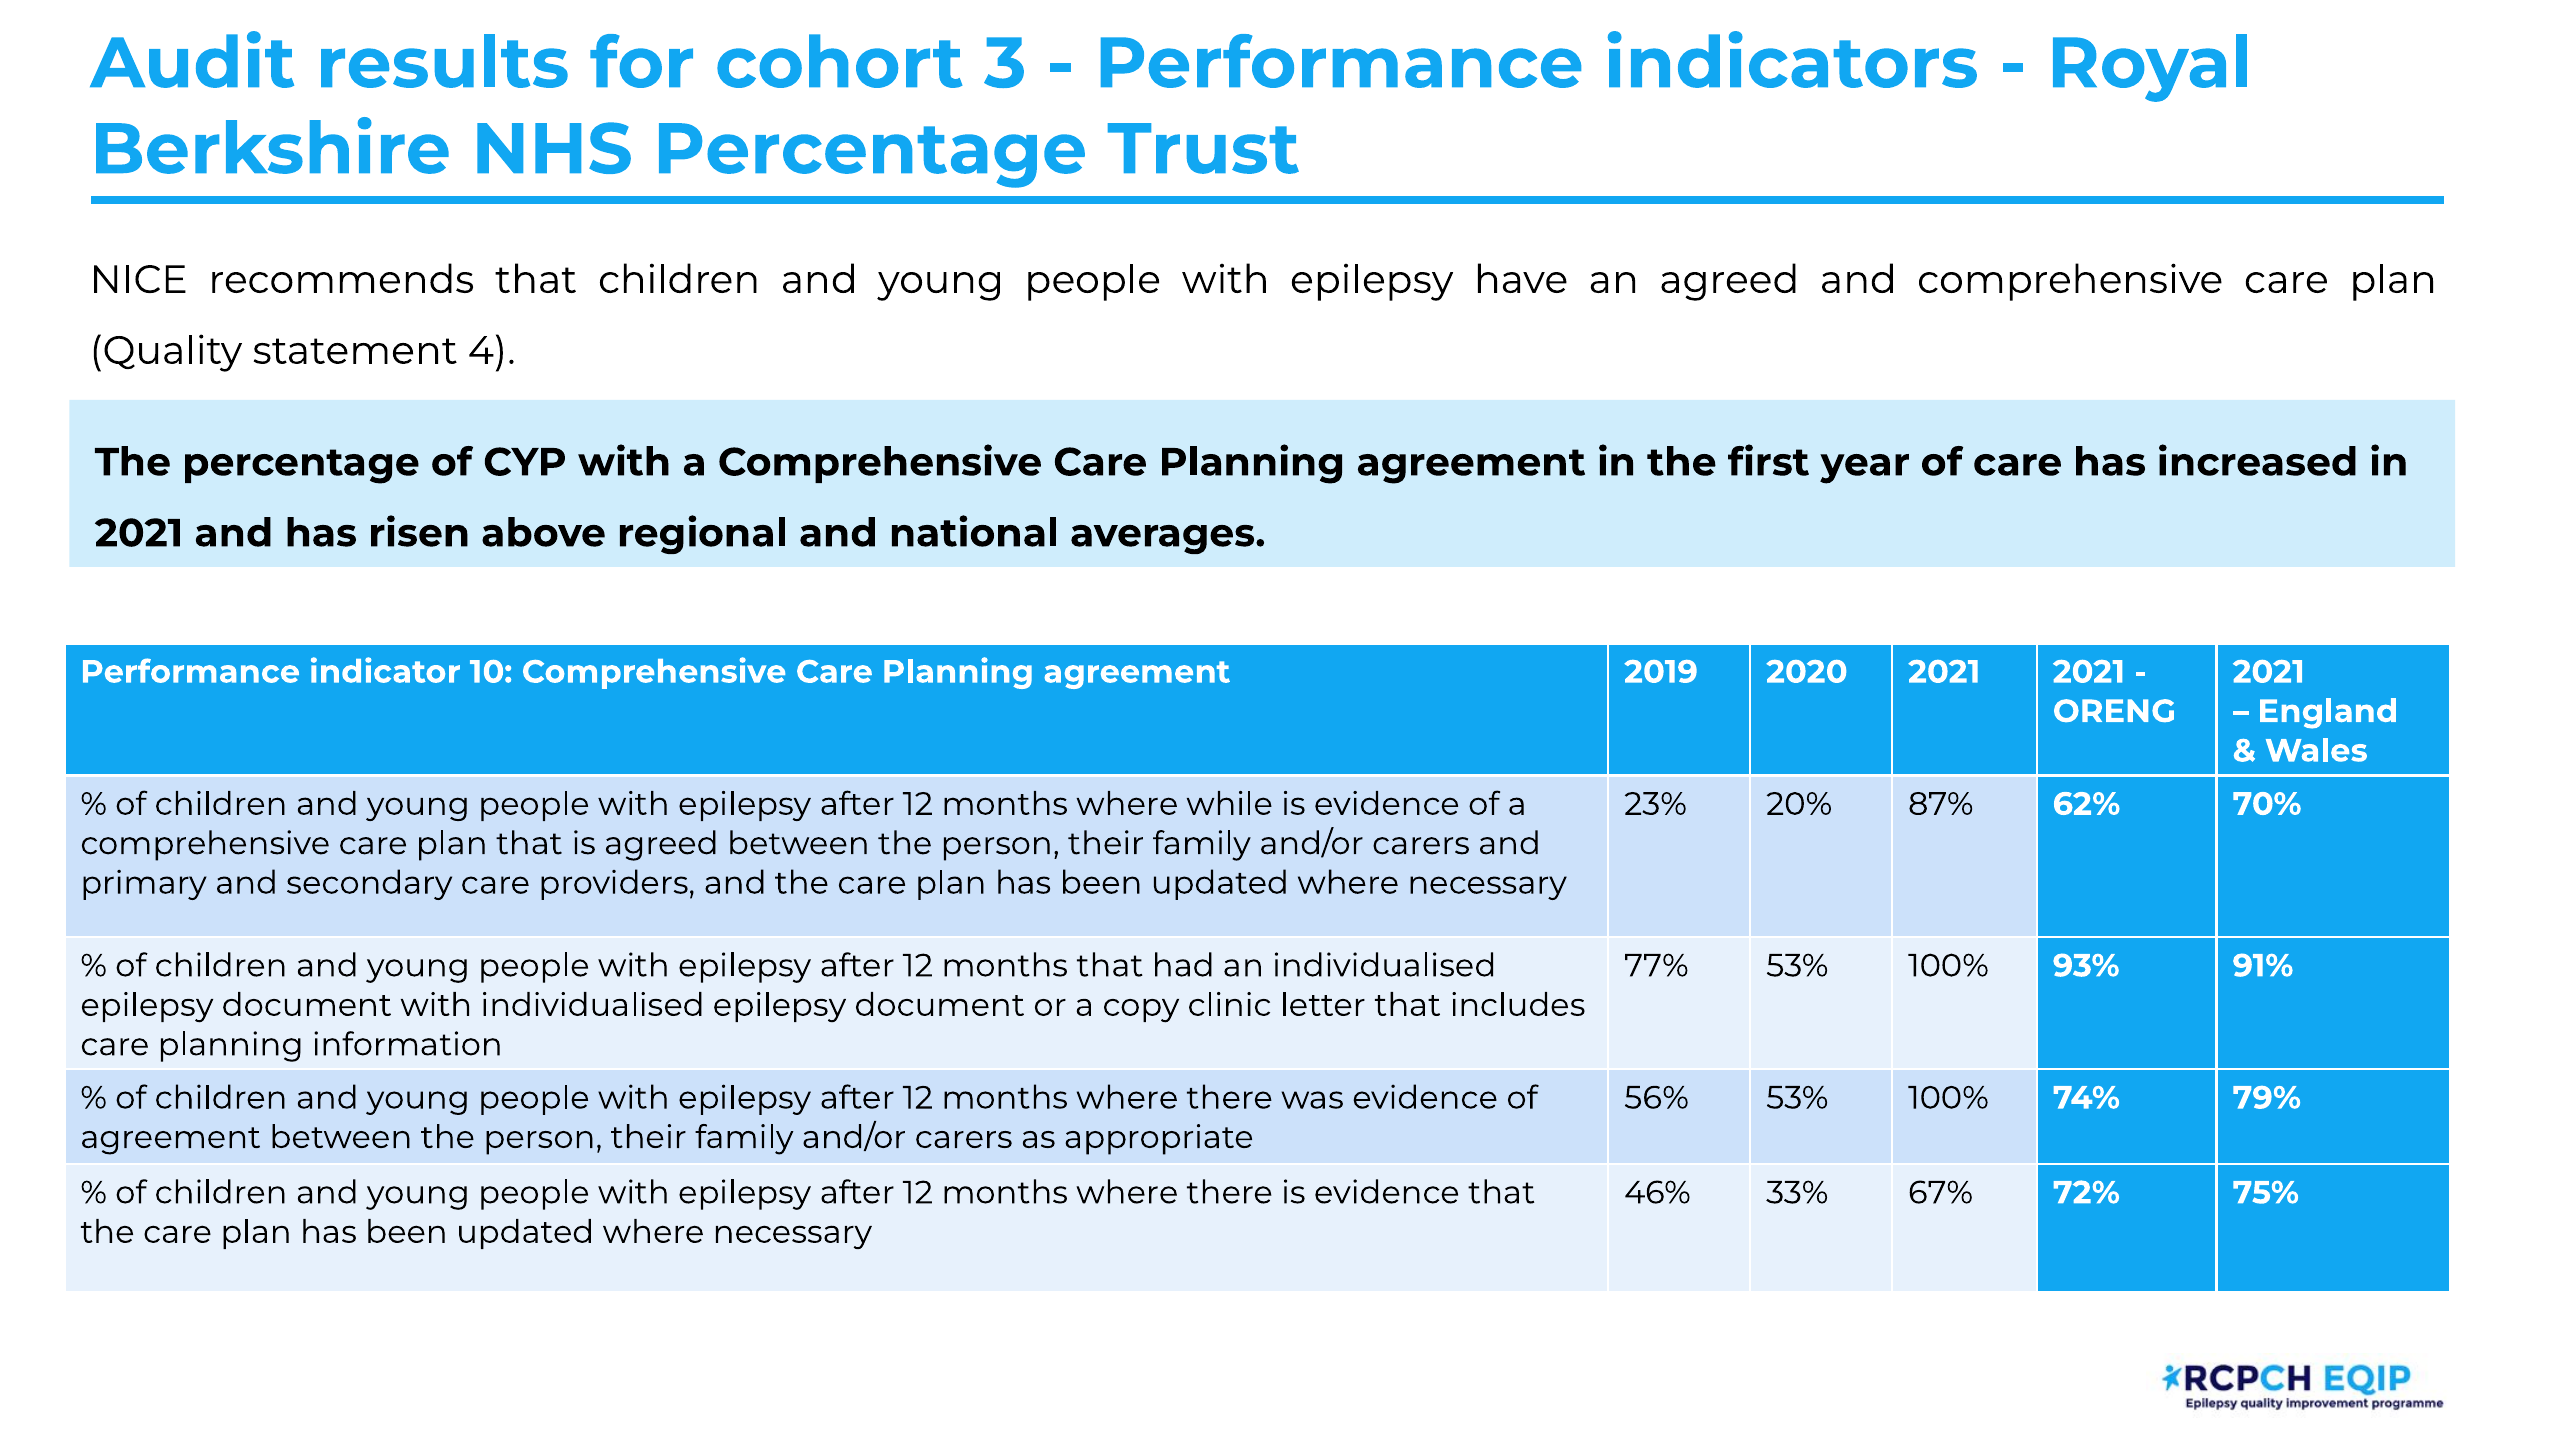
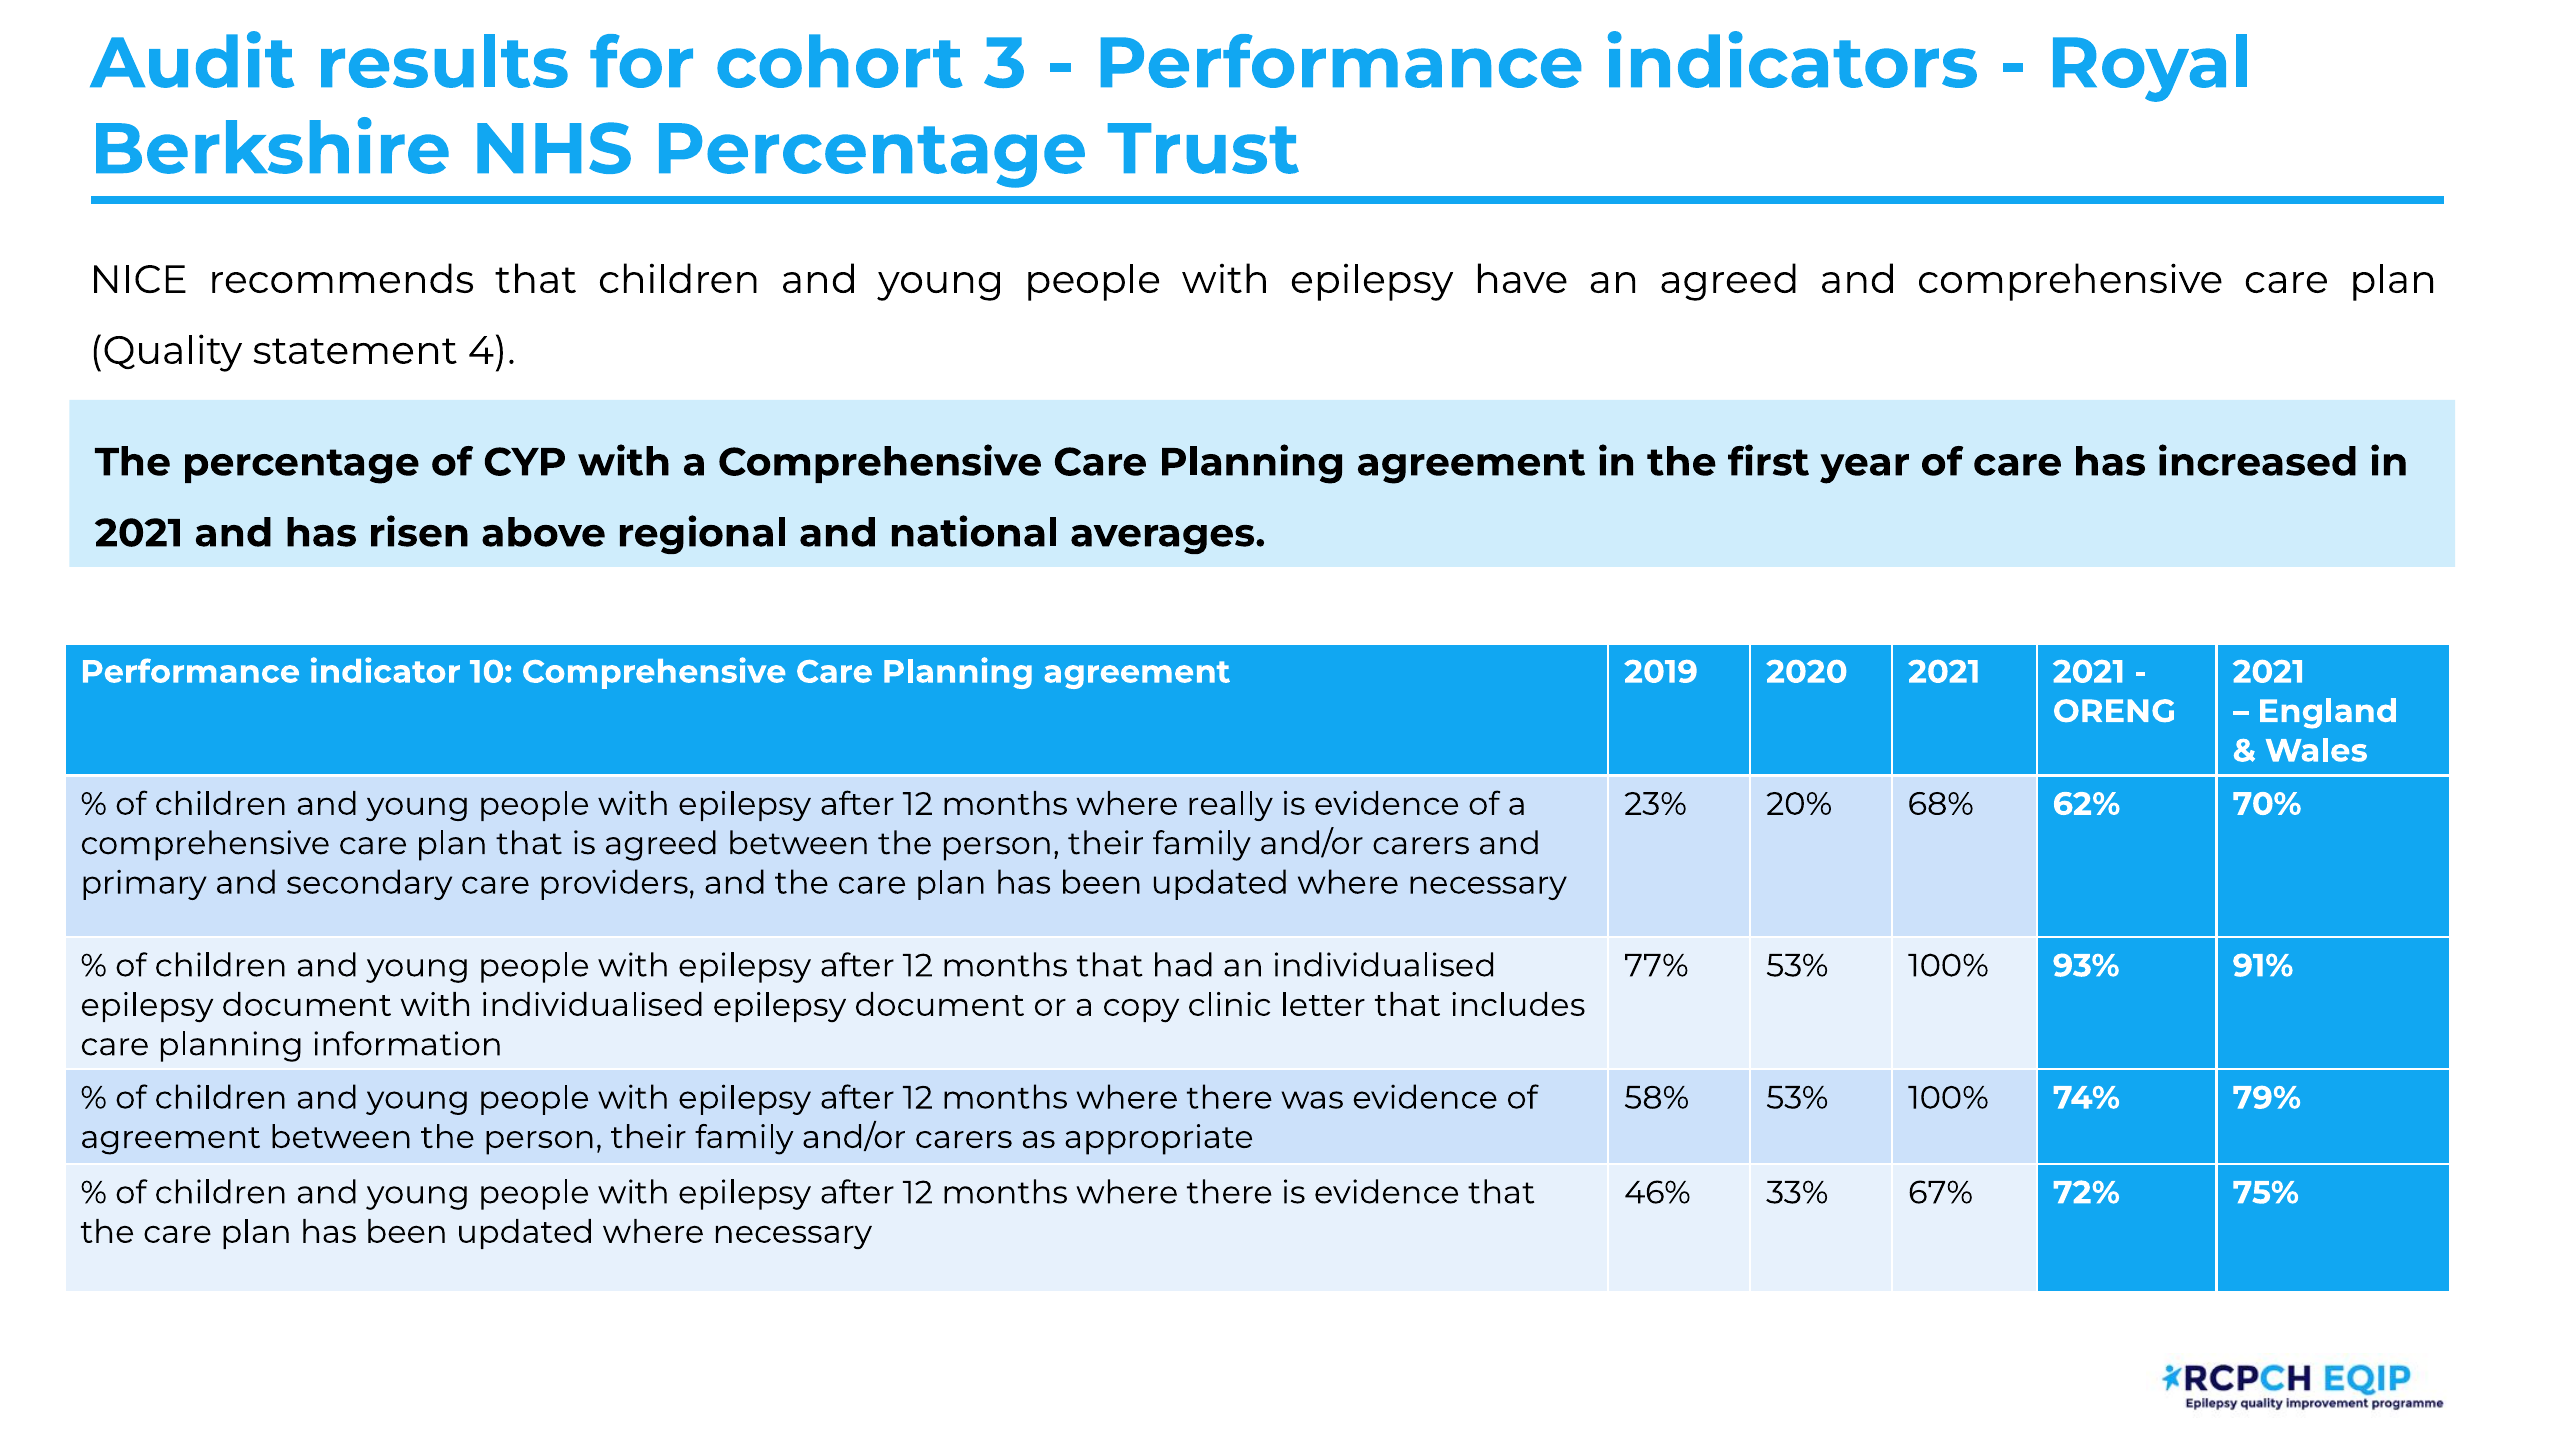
while: while -> really
87%: 87% -> 68%
56%: 56% -> 58%
